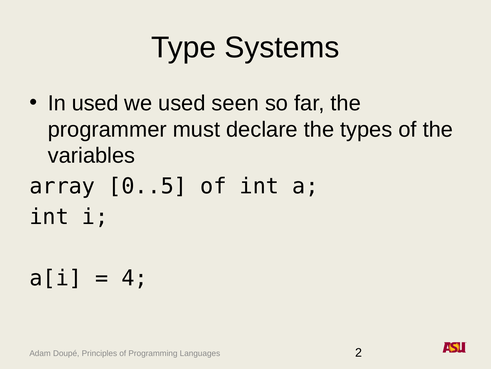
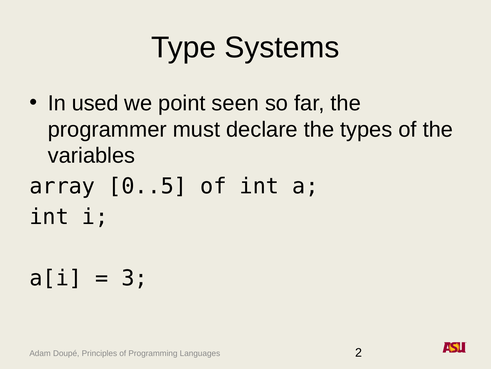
we used: used -> point
4: 4 -> 3
